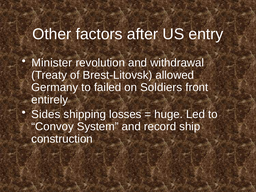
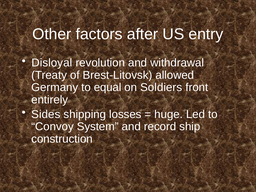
Minister: Minister -> Disloyal
failed: failed -> equal
